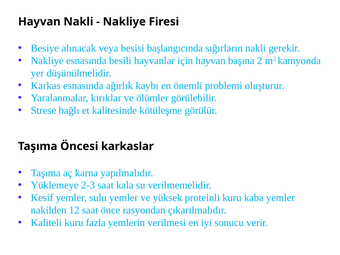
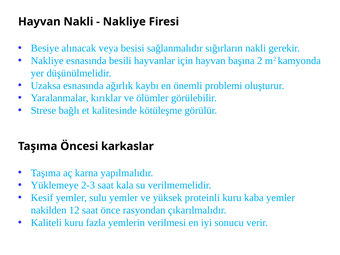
başlangıcında: başlangıcında -> sağlanmalıdır
Karkas: Karkas -> Uzaksa
